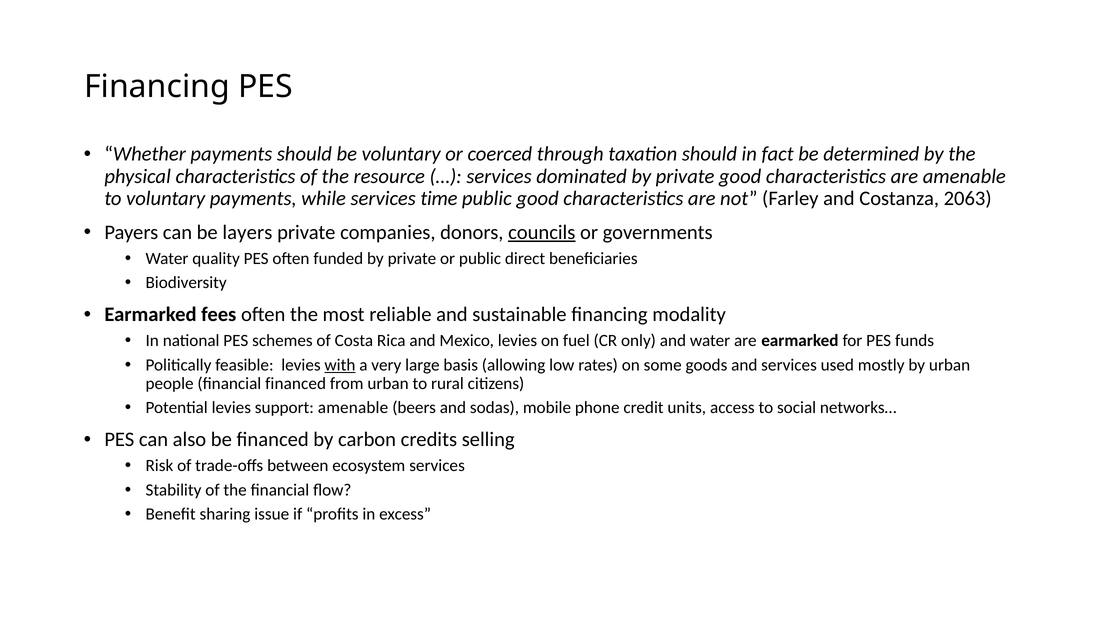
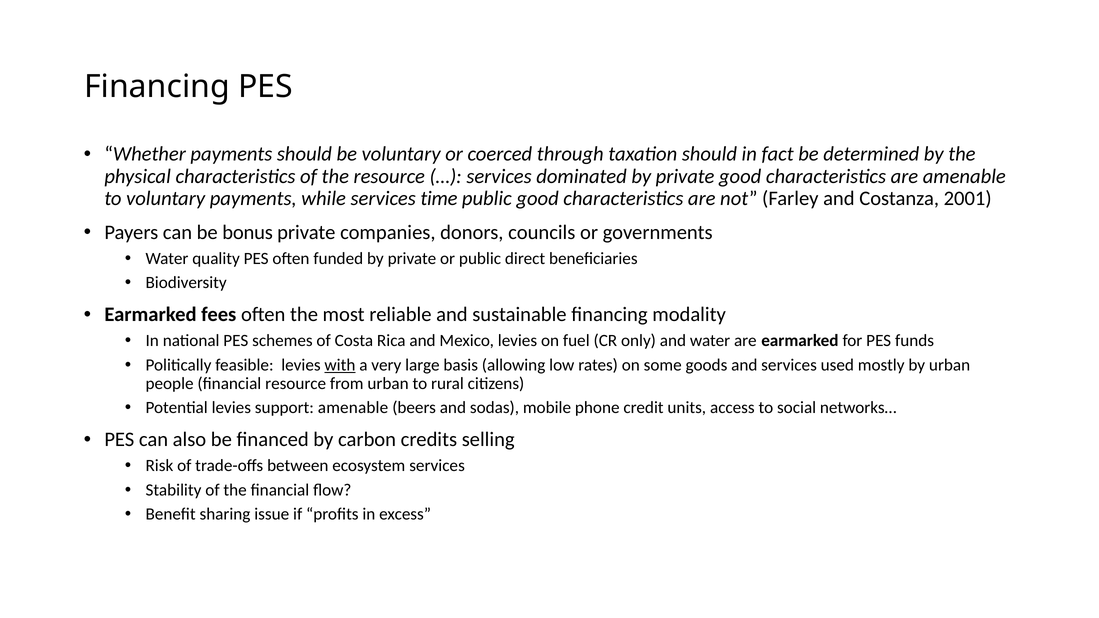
2063: 2063 -> 2001
layers: layers -> bonus
councils underline: present -> none
financial financed: financed -> resource
